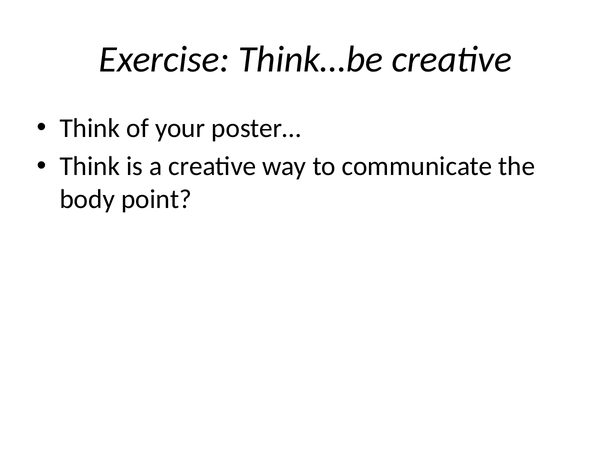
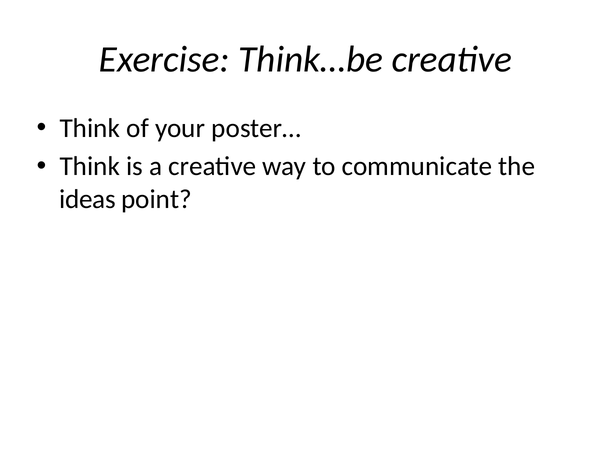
body: body -> ideas
